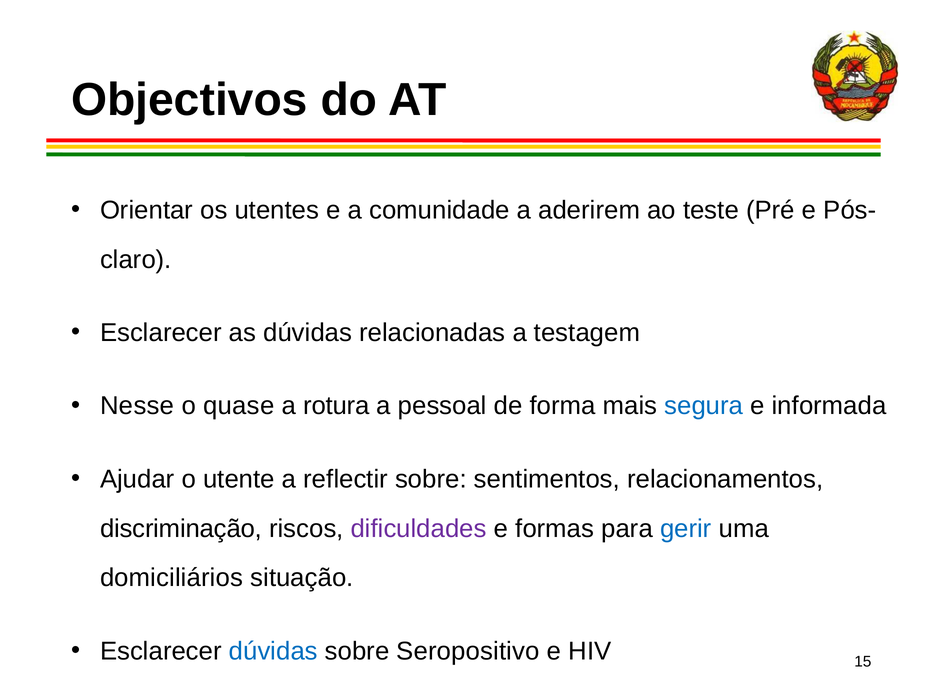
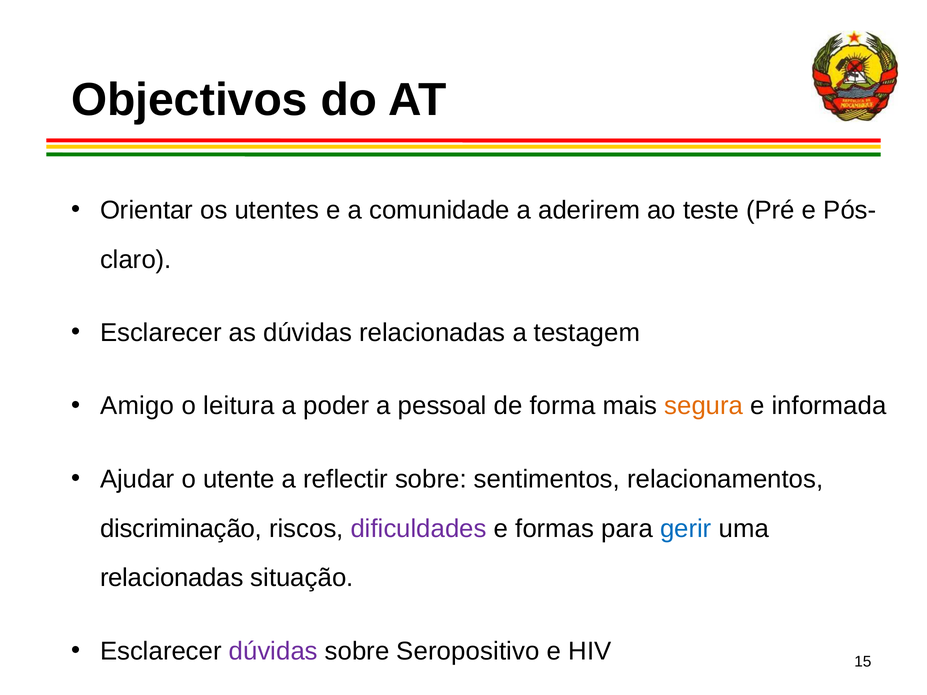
Nesse: Nesse -> Amigo
quase: quase -> leitura
rotura: rotura -> poder
segura colour: blue -> orange
domiciliários at (172, 578): domiciliários -> relacionadas
dúvidas at (273, 651) colour: blue -> purple
